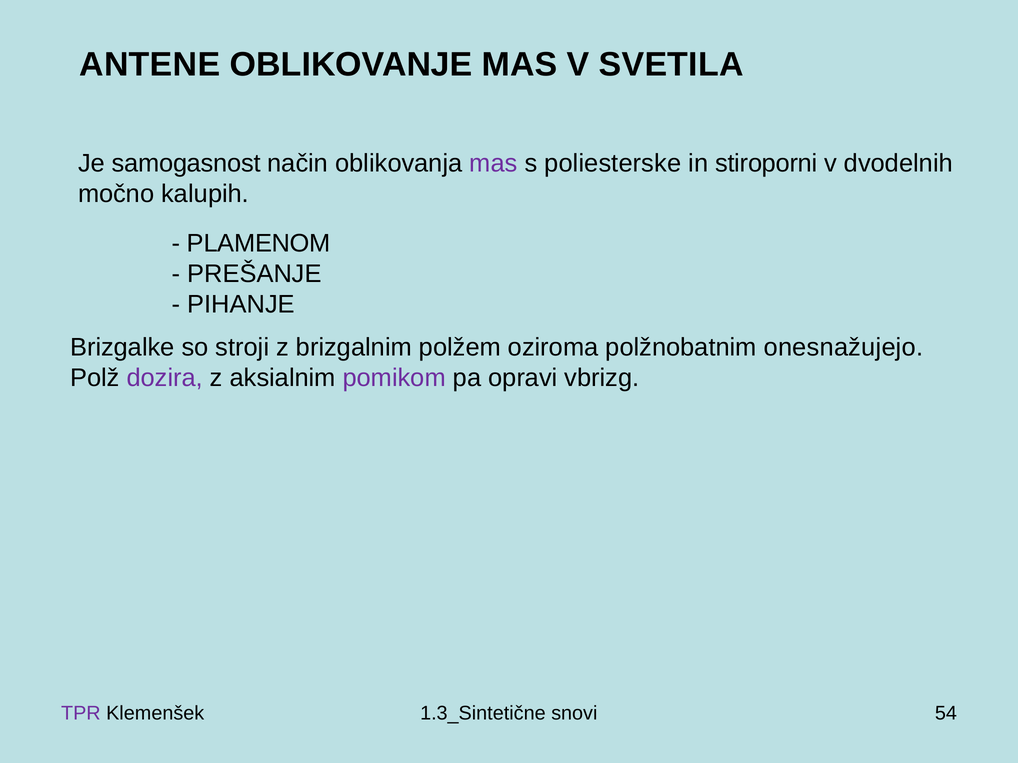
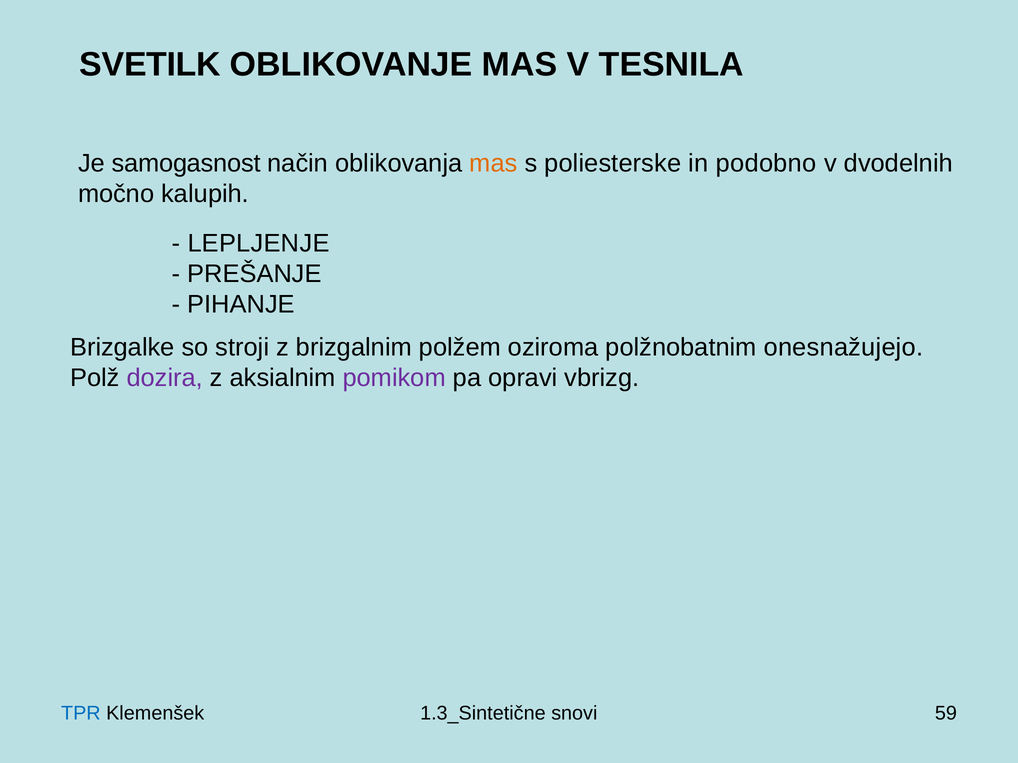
ANTENE: ANTENE -> SVETILK
SVETILA: SVETILA -> TESNILA
mas at (494, 163) colour: purple -> orange
stiroporni: stiroporni -> podobno
PLAMENOM: PLAMENOM -> LEPLJENJE
TPR colour: purple -> blue
54: 54 -> 59
